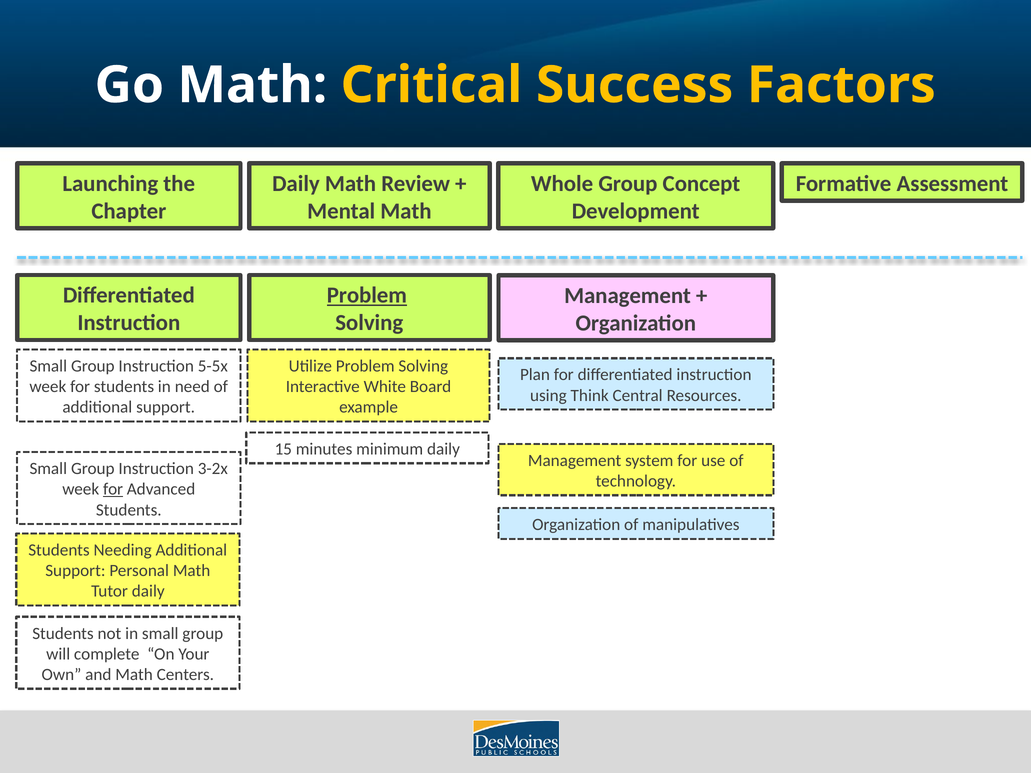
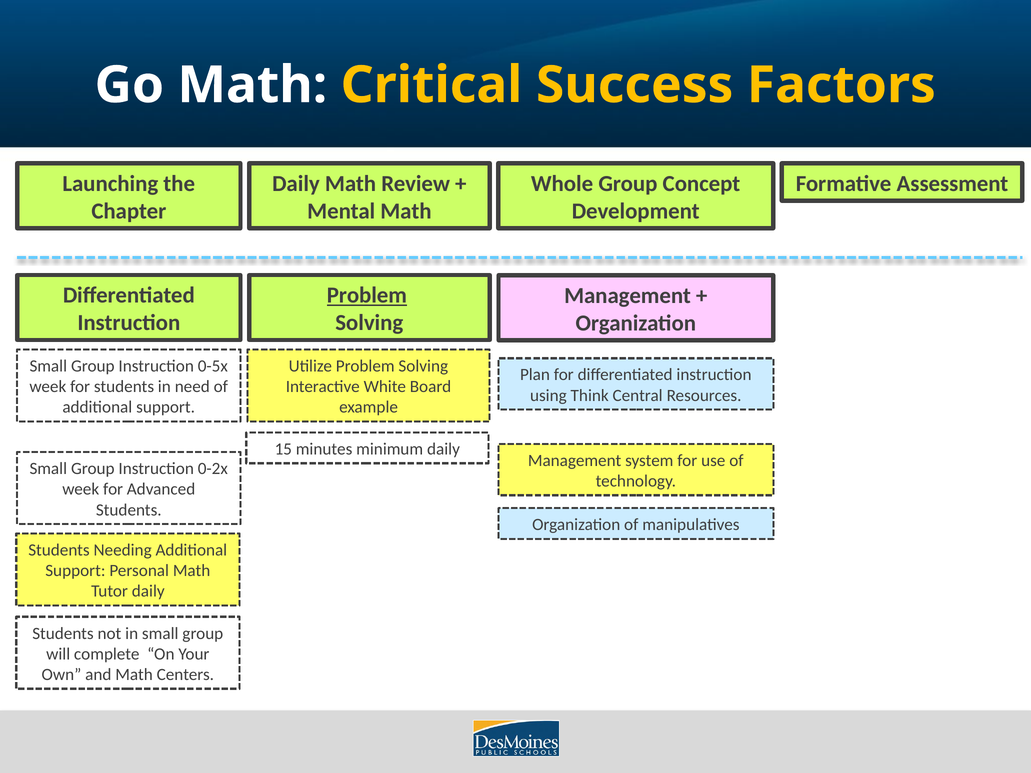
5-5x: 5-5x -> 0-5x
3-2x: 3-2x -> 0-2x
for at (113, 489) underline: present -> none
